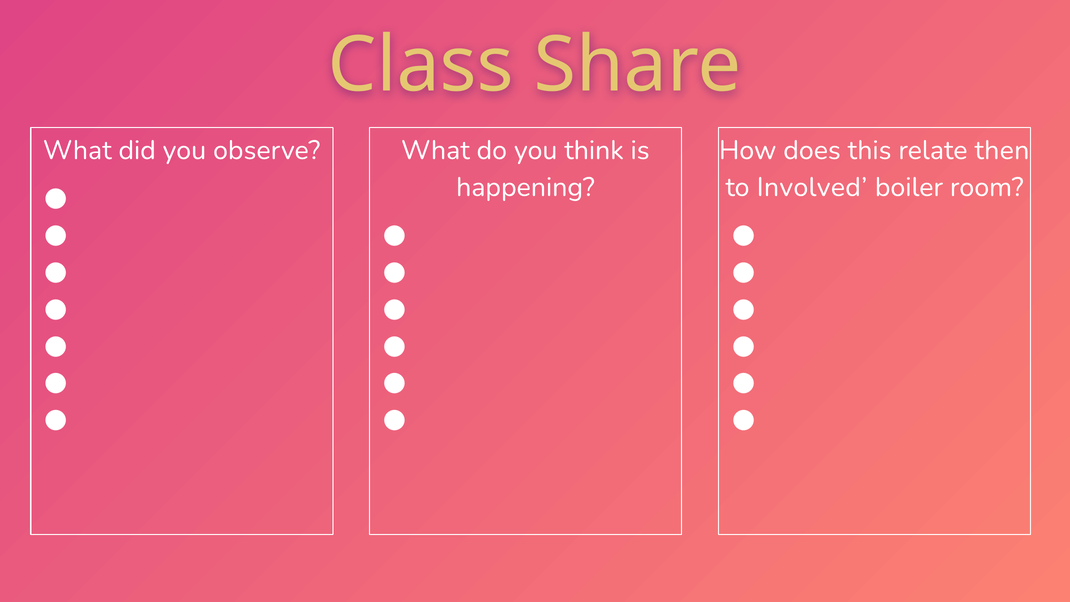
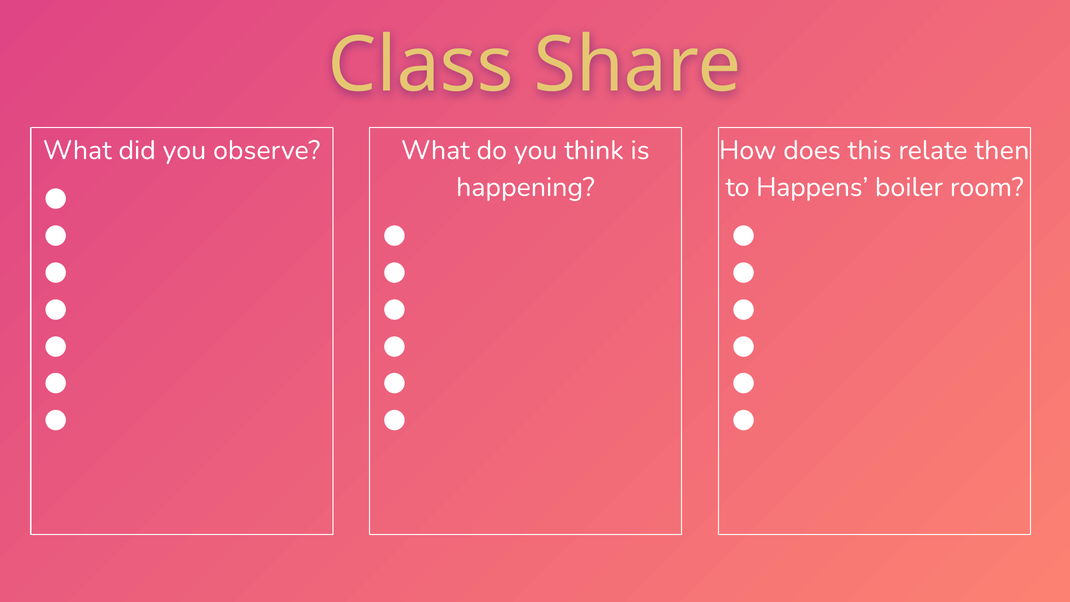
Involved: Involved -> Happens
